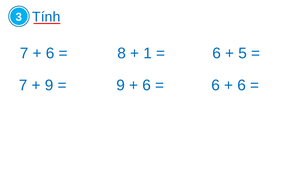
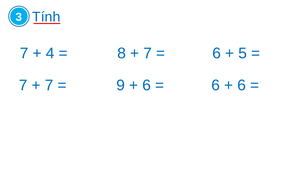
6 at (50, 54): 6 -> 4
1 at (148, 54): 1 -> 7
9 at (49, 86): 9 -> 7
